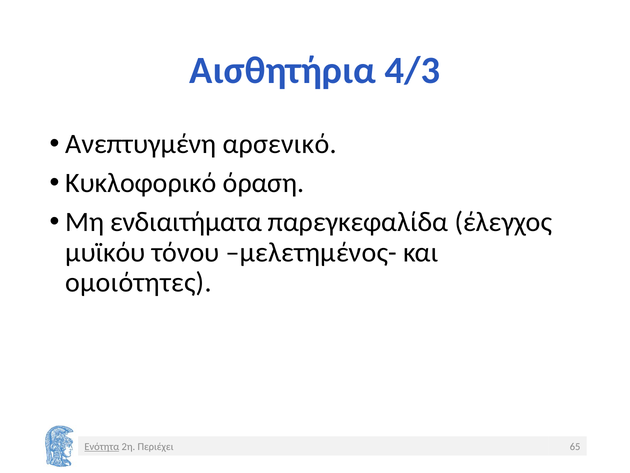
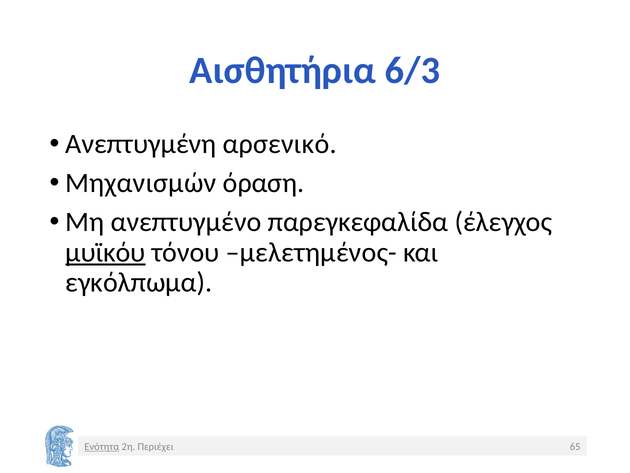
4/3: 4/3 -> 6/3
Κυκλοφορικό: Κυκλοφορικό -> Μηχανισμών
ενδιαιτήματα: ενδιαιτήματα -> ανεπτυγμένο
μυϊκόυ underline: none -> present
ομοιότητες: ομοιότητες -> εγκόλπωμα
